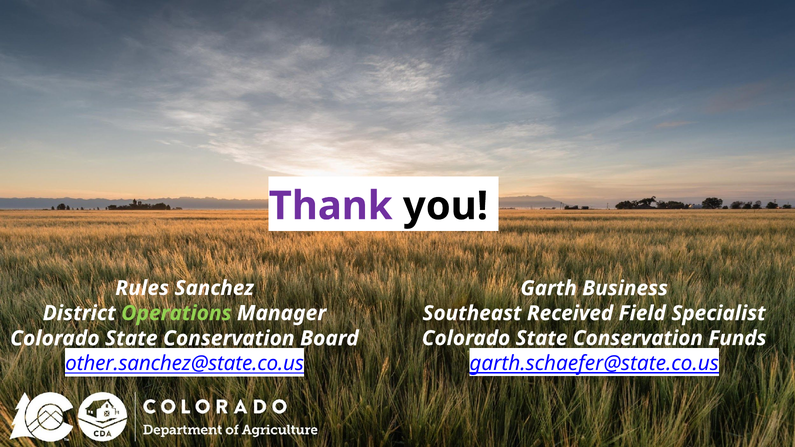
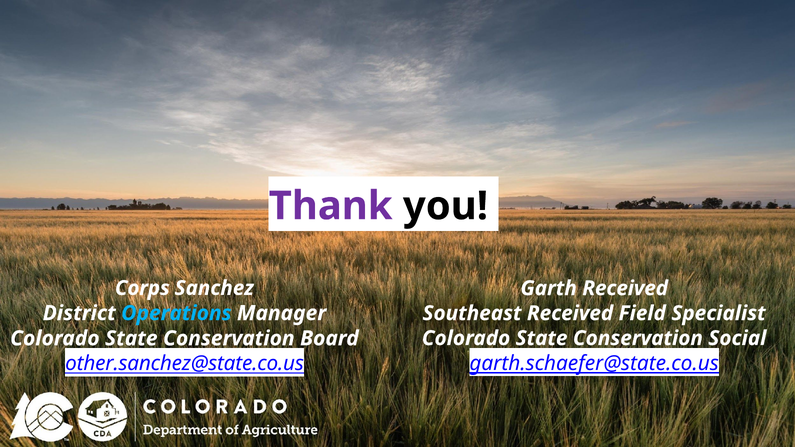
Rules: Rules -> Corps
Garth Business: Business -> Received
Operations colour: light green -> light blue
Funds: Funds -> Social
